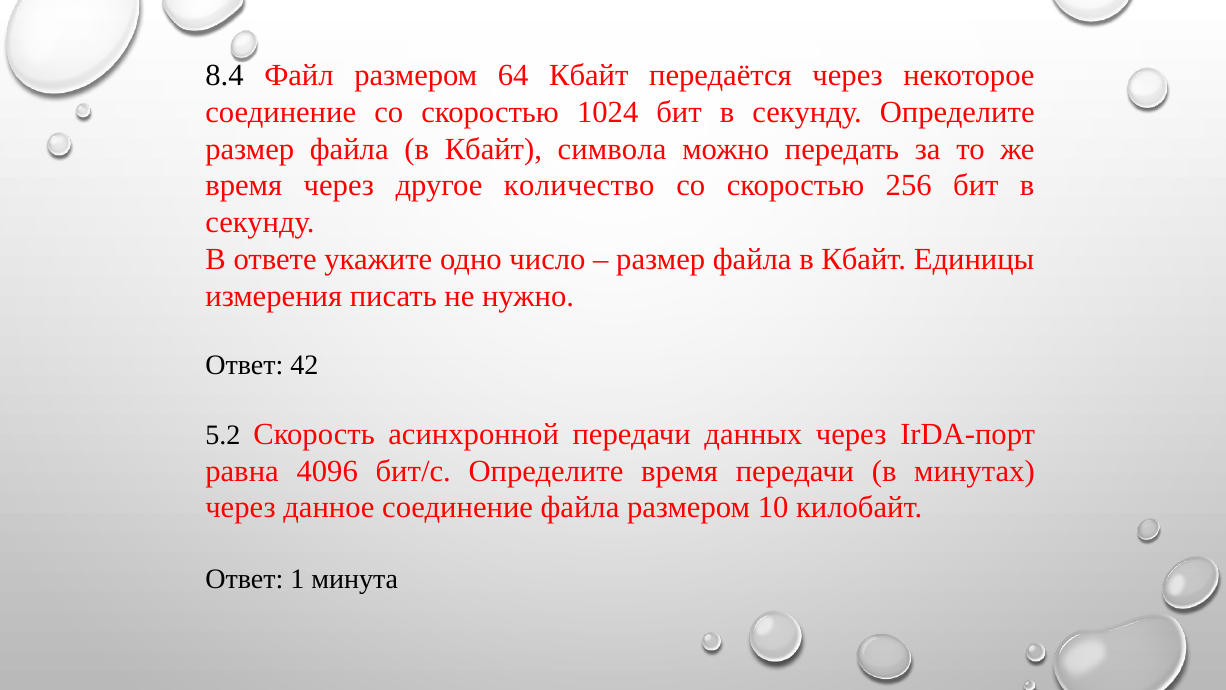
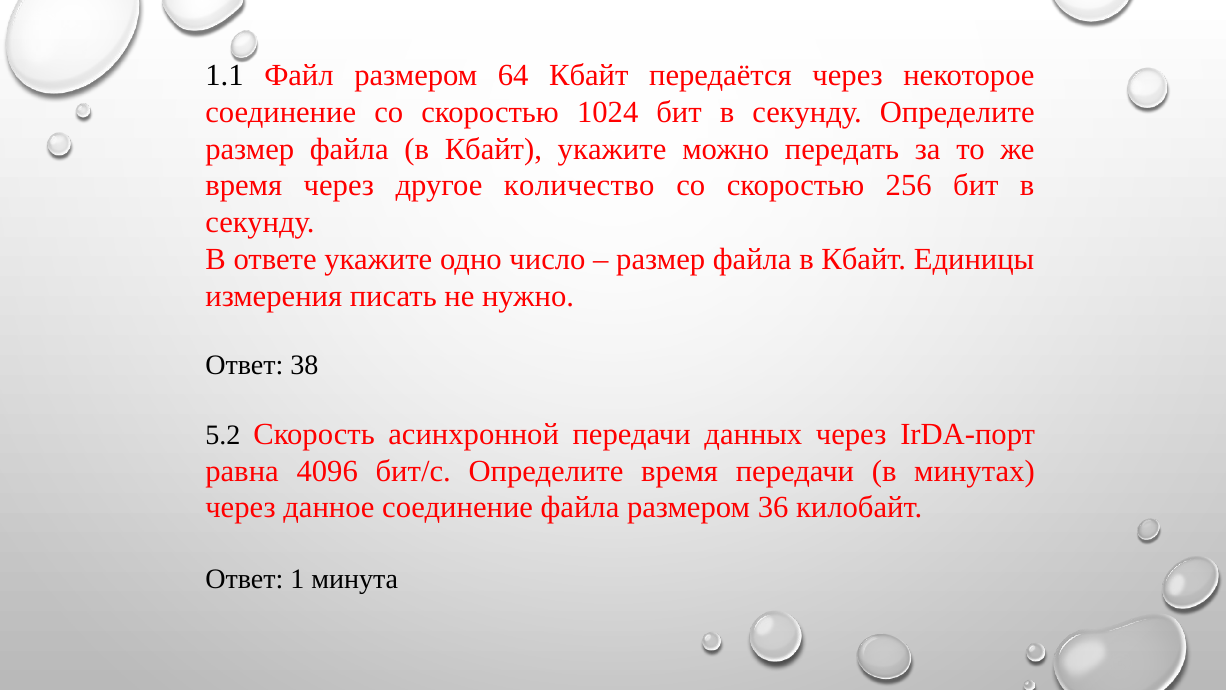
8.4: 8.4 -> 1.1
Кбайт символа: символа -> укажите
42: 42 -> 38
10: 10 -> 36
